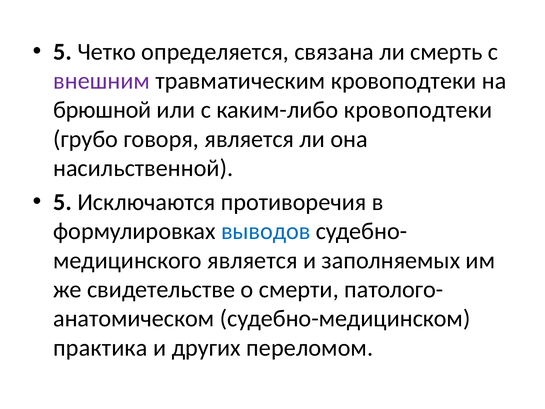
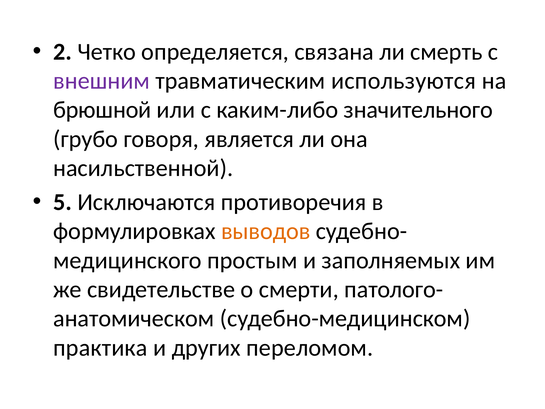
5 at (63, 52): 5 -> 2
травматическим кровоподтеки: кровоподтеки -> используются
каким-либо кровоподтеки: кровоподтеки -> значительного
выводов colour: blue -> orange
медицинского является: является -> простым
